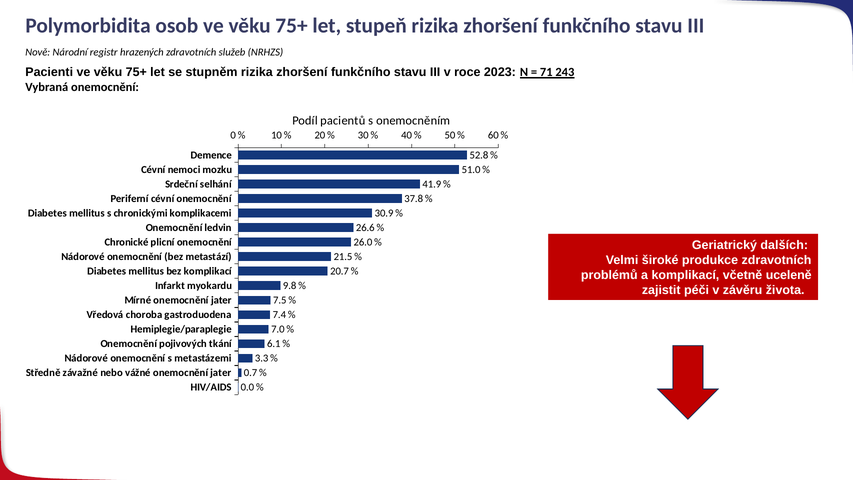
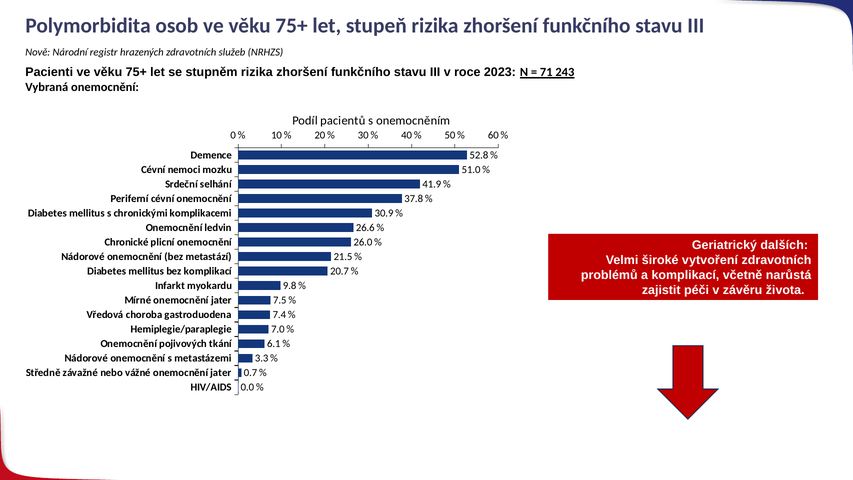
produkce: produkce -> vytvoření
uceleně: uceleně -> narůstá
